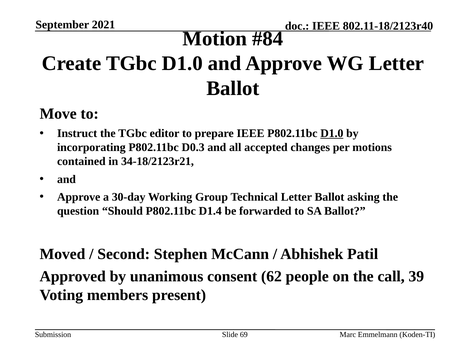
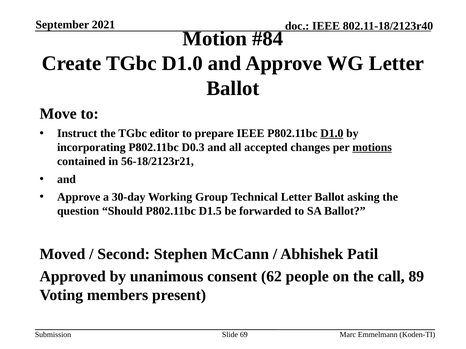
motions underline: none -> present
34-18/2123r21: 34-18/2123r21 -> 56-18/2123r21
D1.4: D1.4 -> D1.5
39: 39 -> 89
